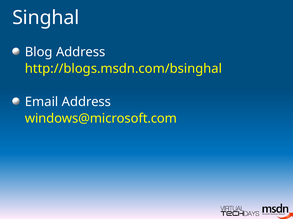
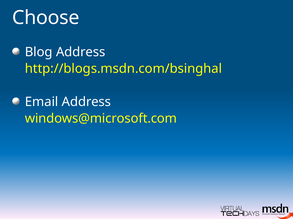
Singhal: Singhal -> Choose
